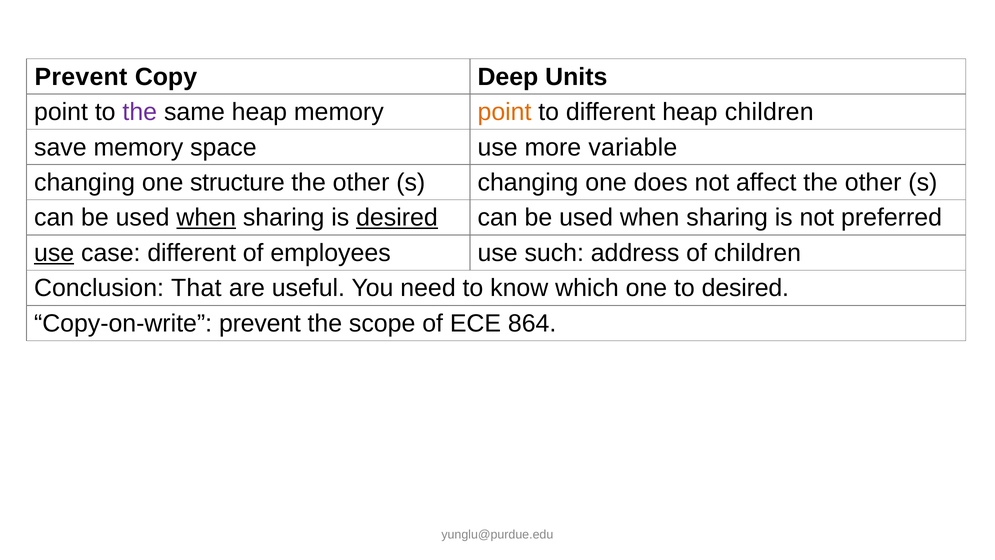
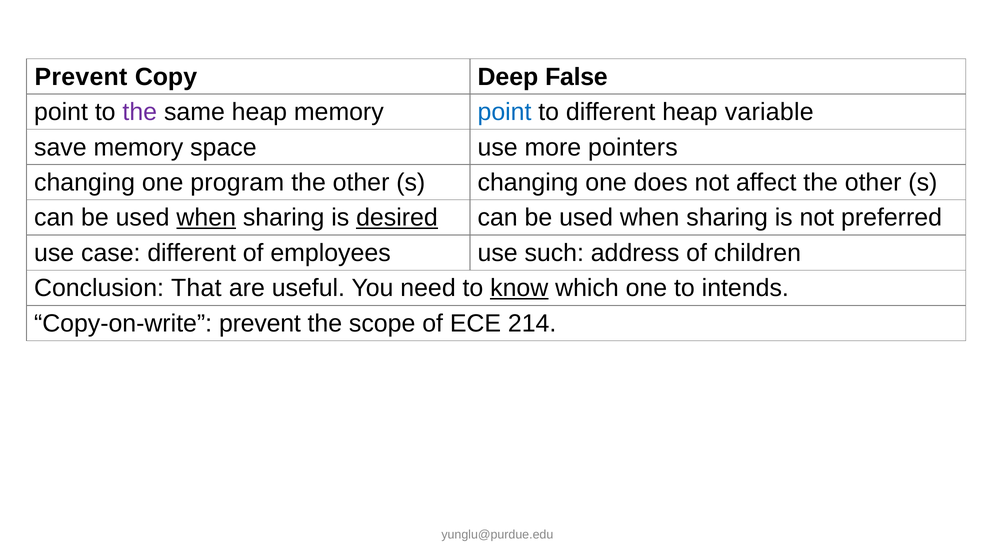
Units: Units -> False
point at (505, 112) colour: orange -> blue
heap children: children -> variable
variable: variable -> pointers
structure: structure -> program
use at (54, 253) underline: present -> none
know underline: none -> present
to desired: desired -> intends
864: 864 -> 214
